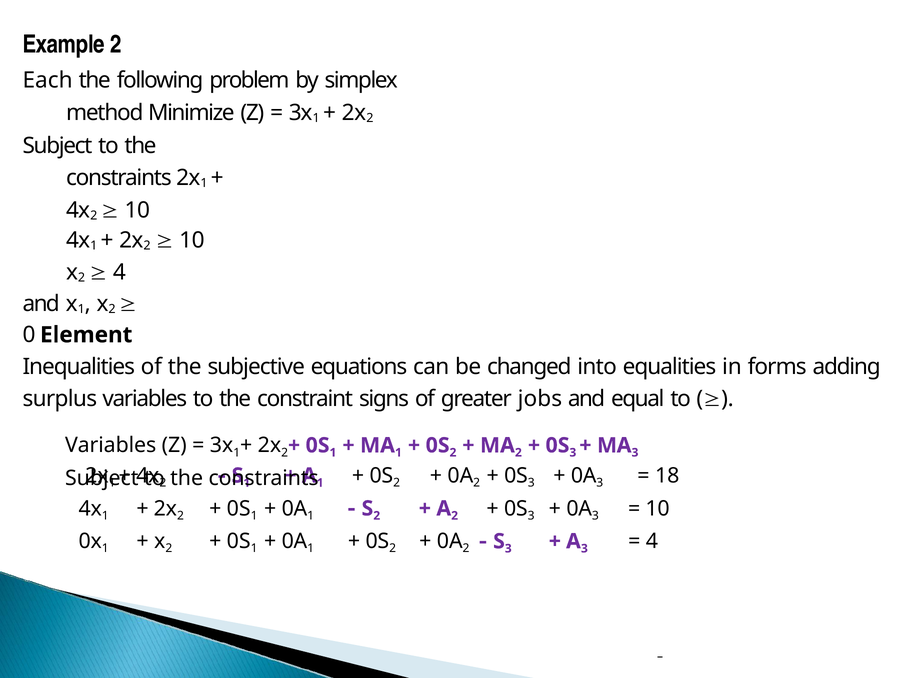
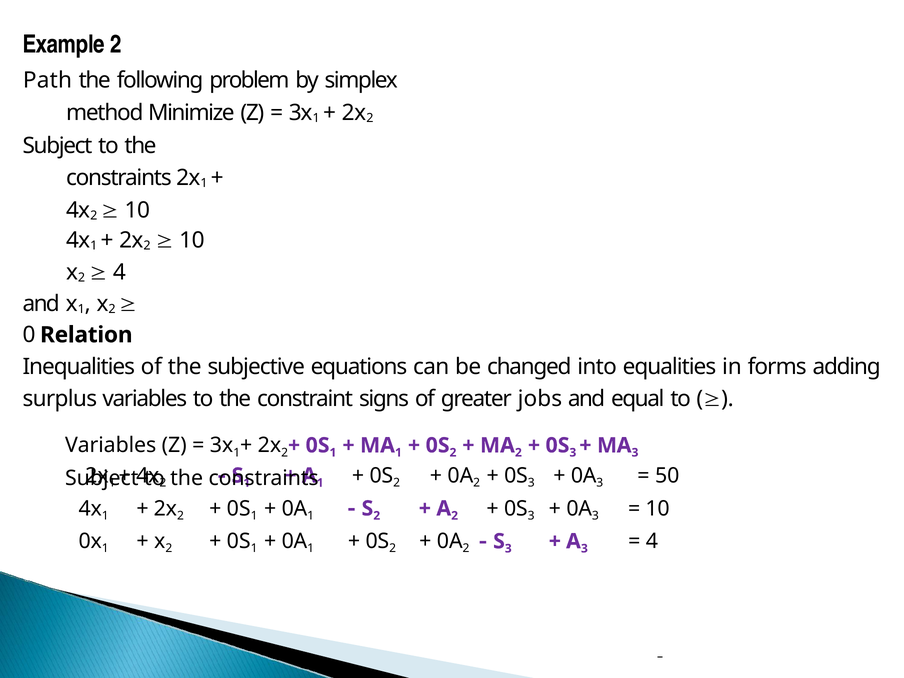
Each: Each -> Path
Element: Element -> Relation
18: 18 -> 50
